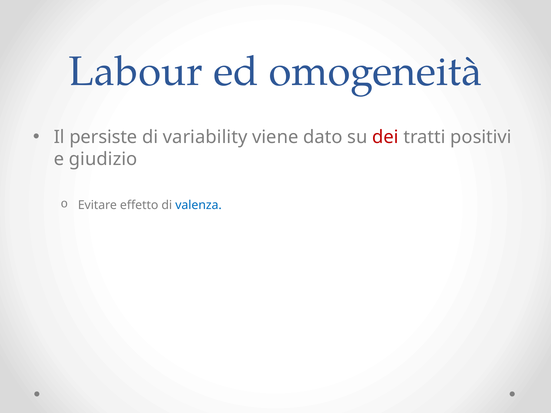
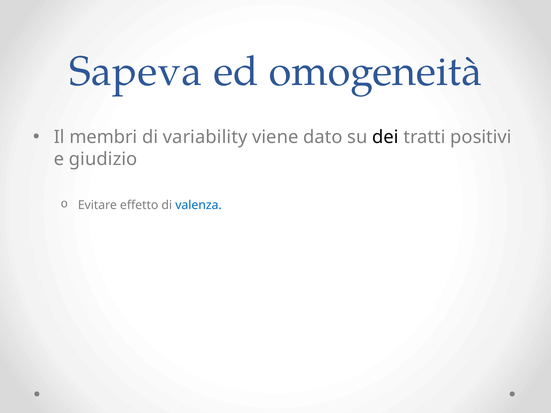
Labour: Labour -> Sapeva
persiste: persiste -> membri
dei colour: red -> black
